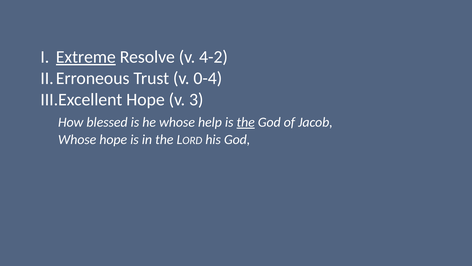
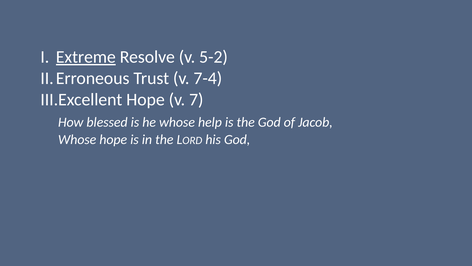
4-2: 4-2 -> 5-2
0-4: 0-4 -> 7-4
3: 3 -> 7
the at (246, 122) underline: present -> none
